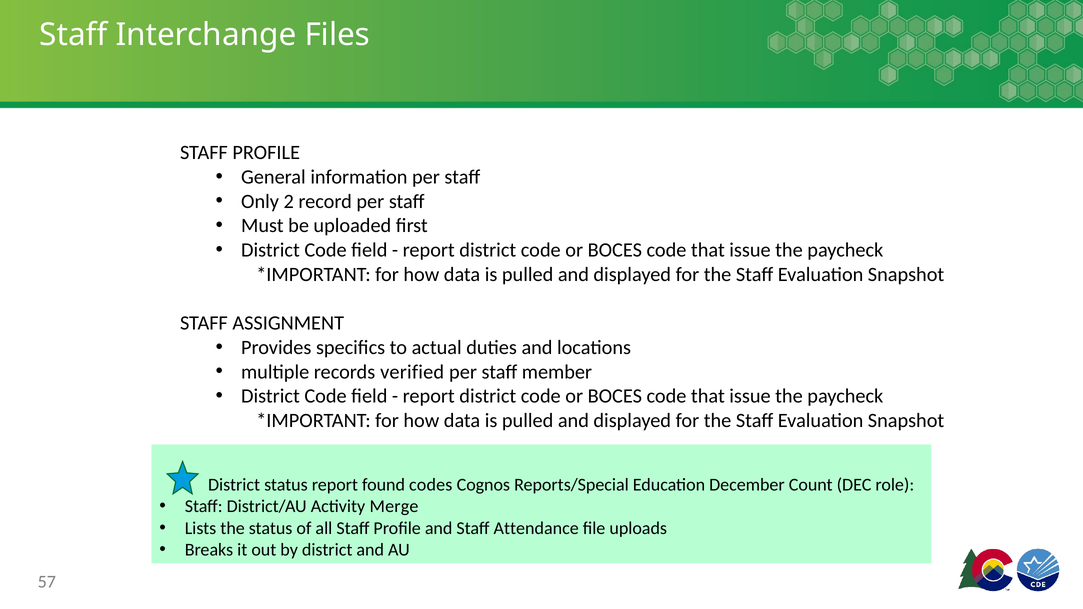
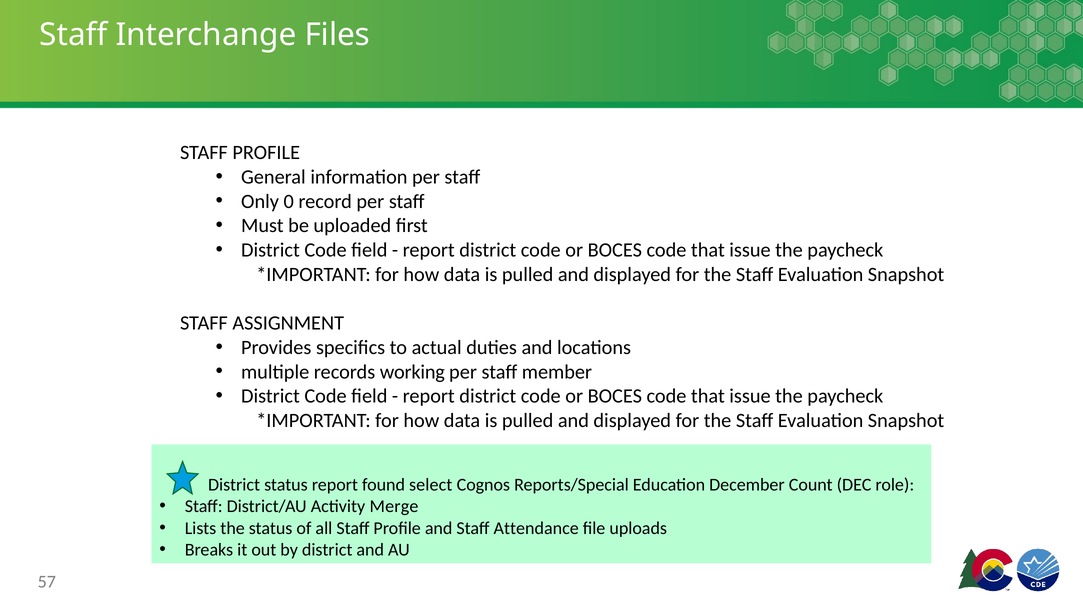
2: 2 -> 0
verified: verified -> working
codes: codes -> select
